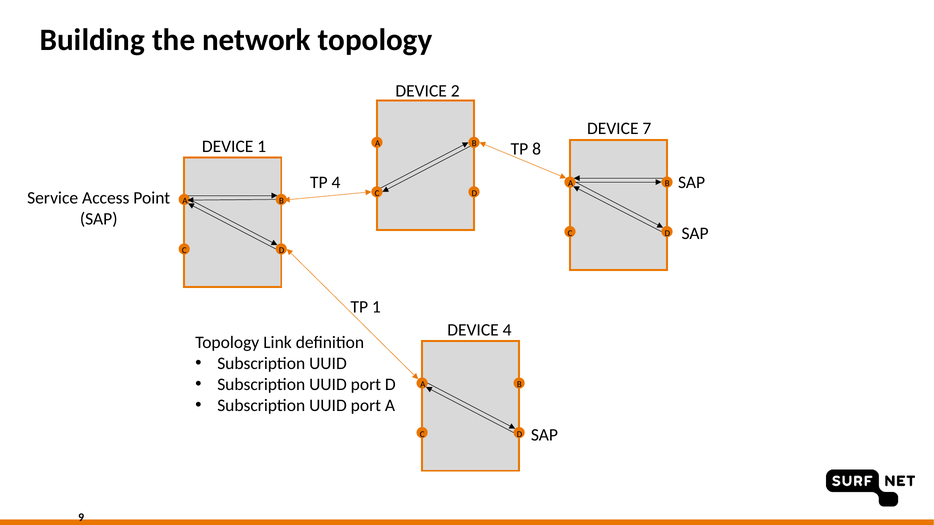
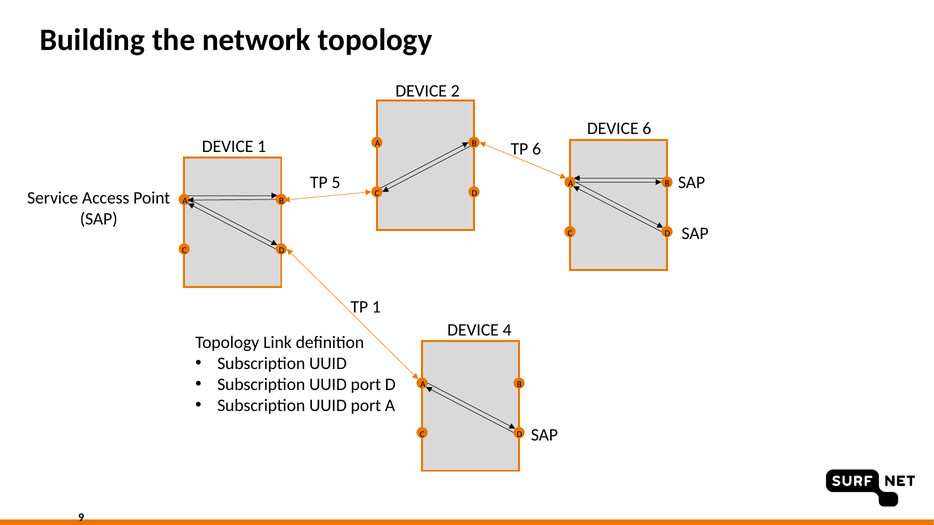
DEVICE 7: 7 -> 6
TP 8: 8 -> 6
TP 4: 4 -> 5
